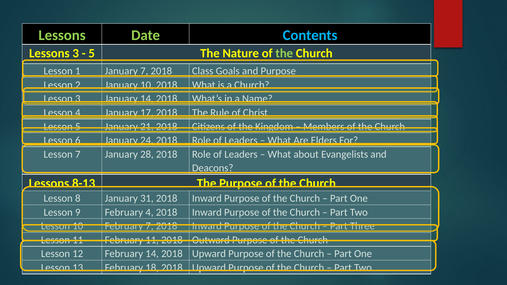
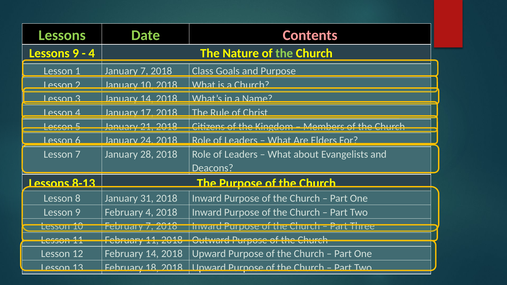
Contents colour: light blue -> pink
Lessons 3: 3 -> 9
5 at (92, 53): 5 -> 4
